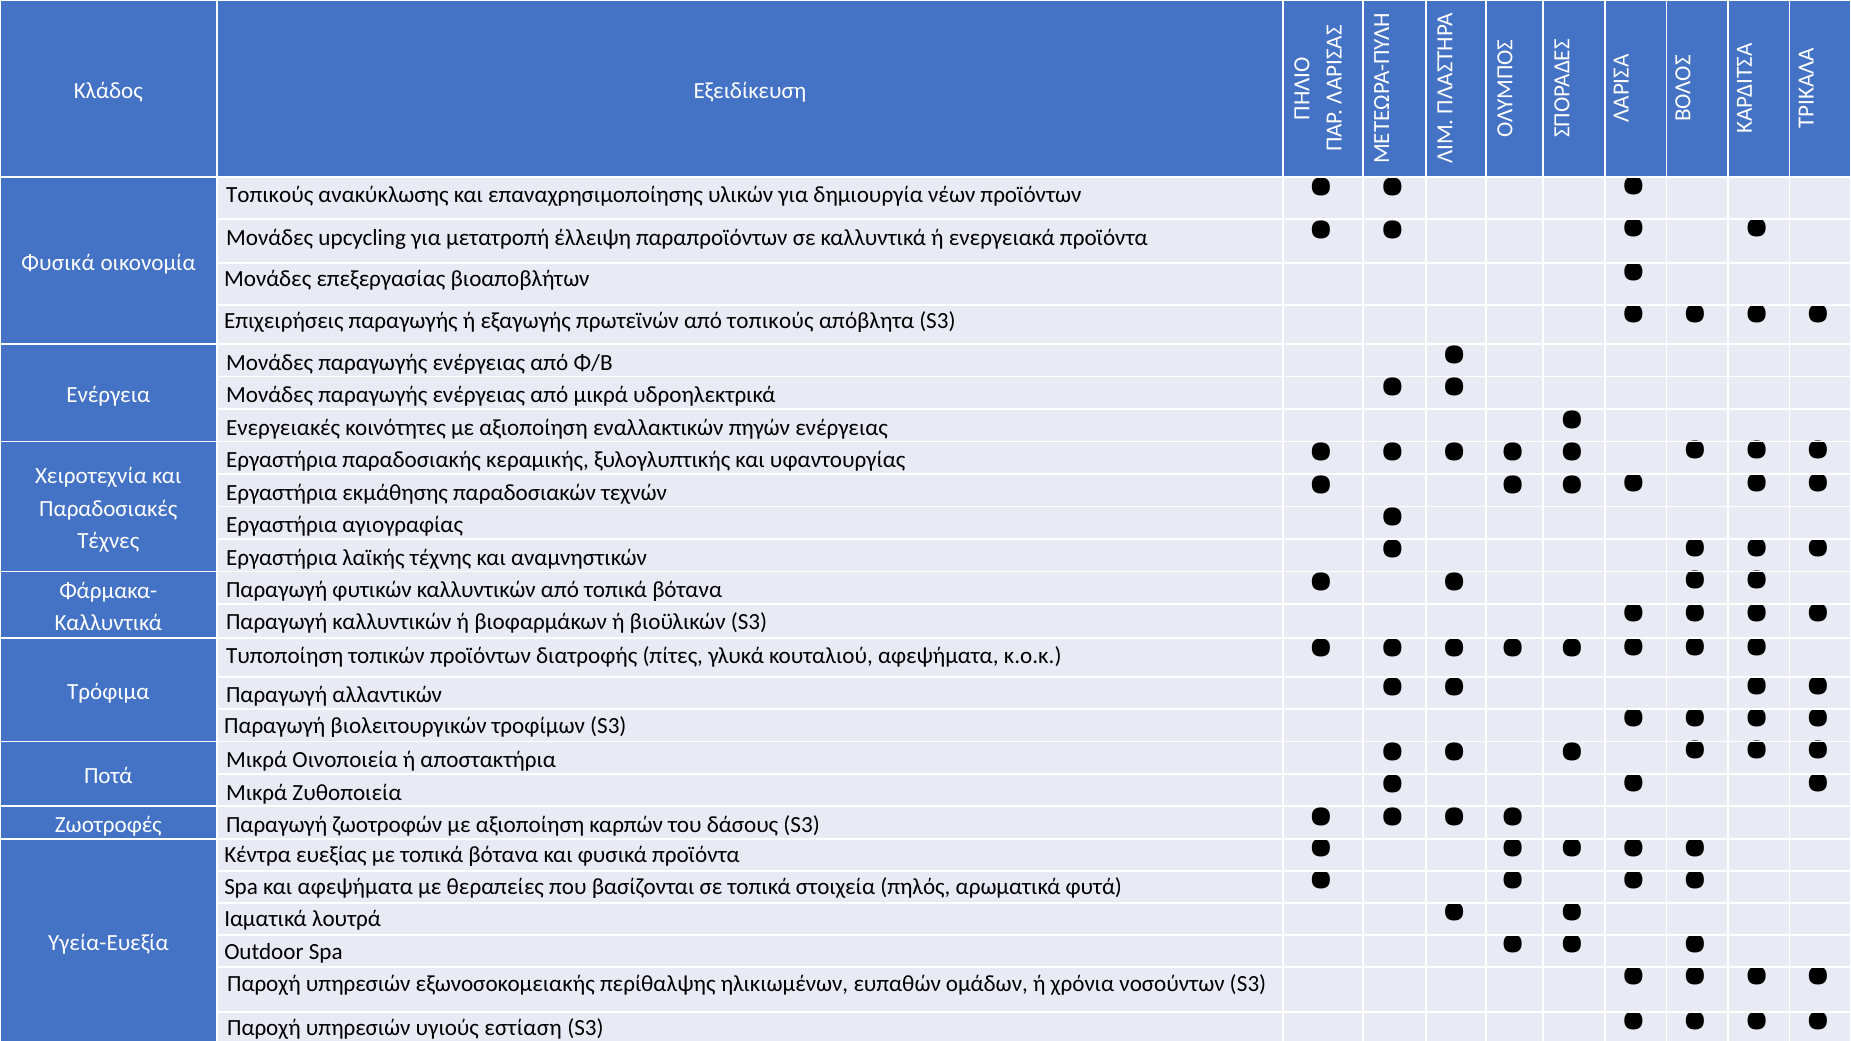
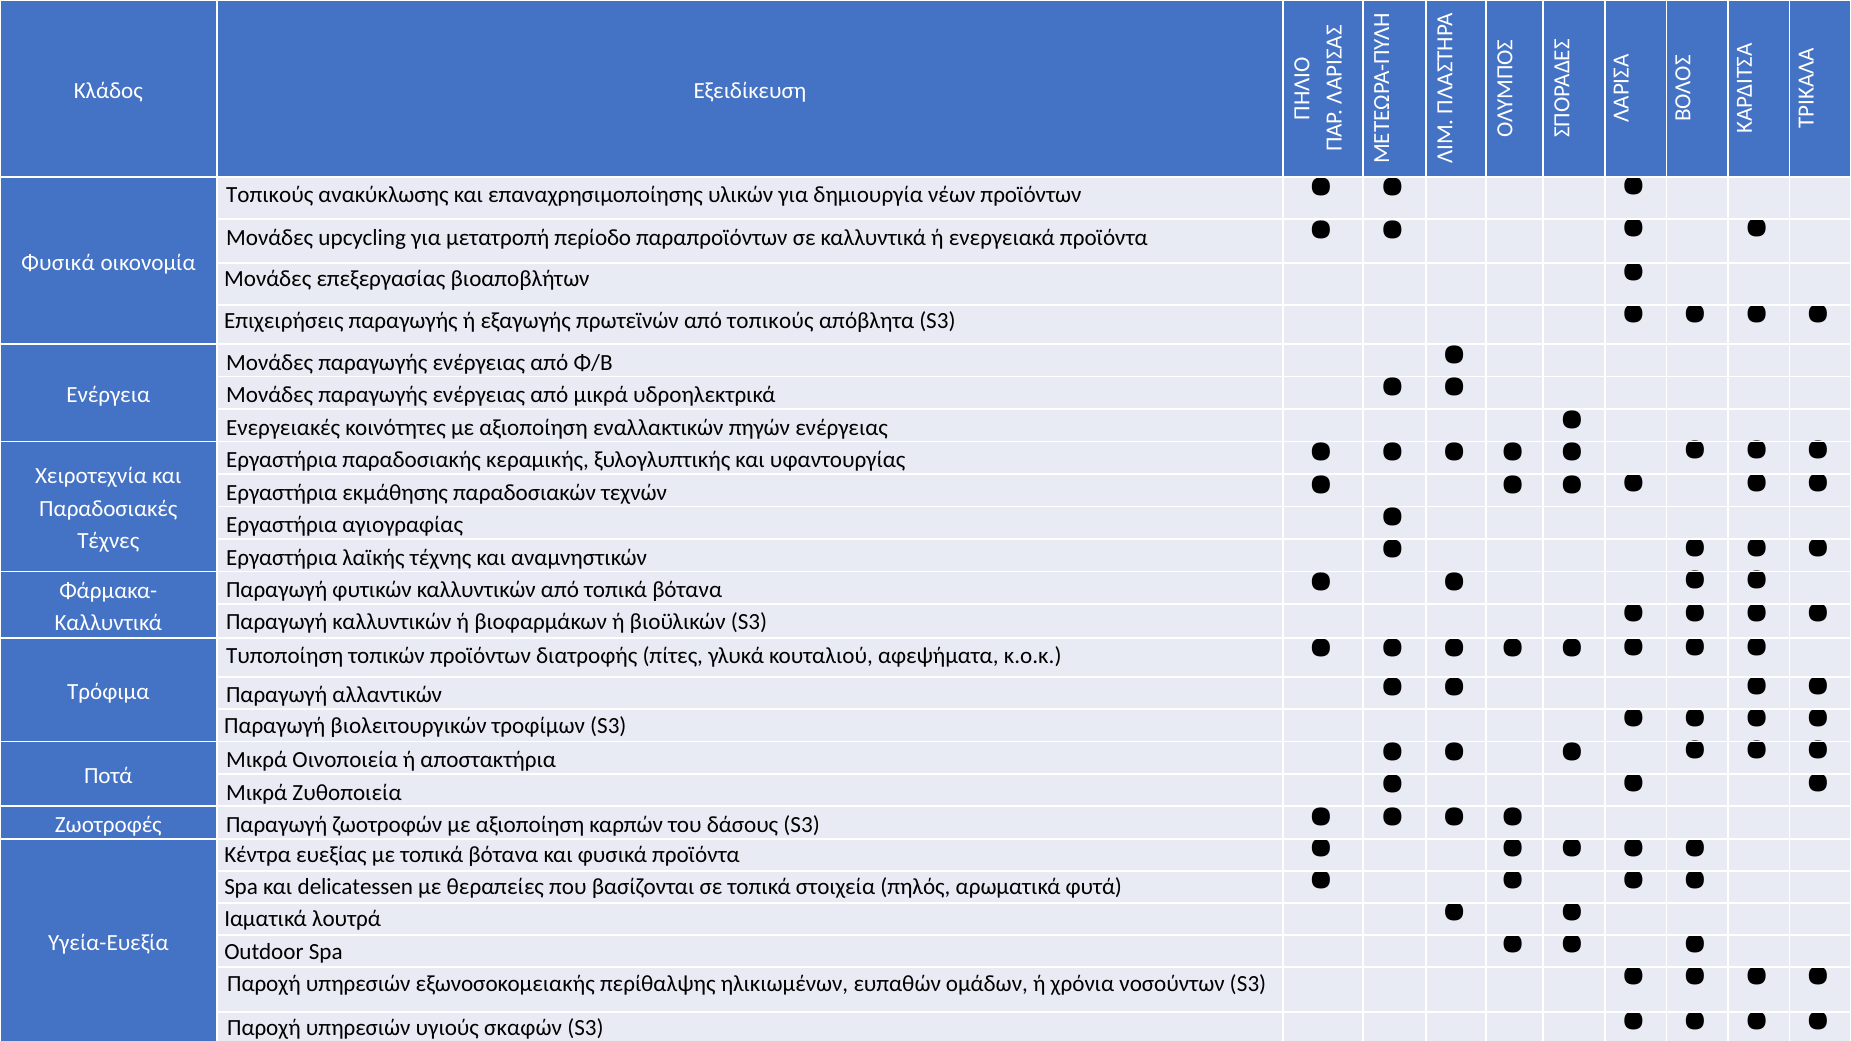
έλλειψη: έλλειψη -> περίοδο
και αφεψήματα: αφεψήματα -> delicatessen
εστίαση: εστίαση -> σκαφών
